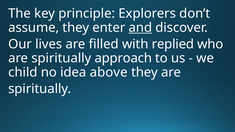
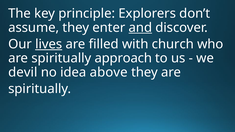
lives underline: none -> present
replied: replied -> church
child: child -> devil
